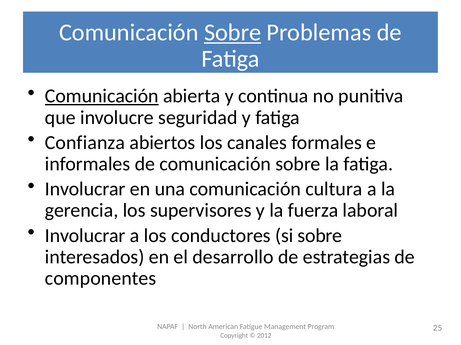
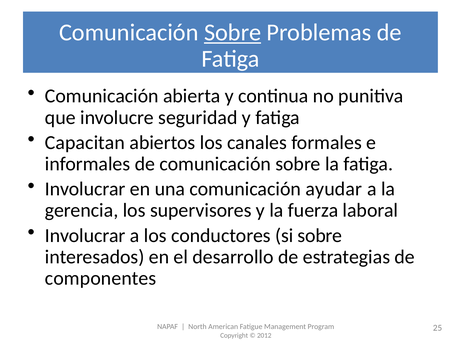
Comunicación at (102, 96) underline: present -> none
Confianza: Confianza -> Capacitan
cultura: cultura -> ayudar
